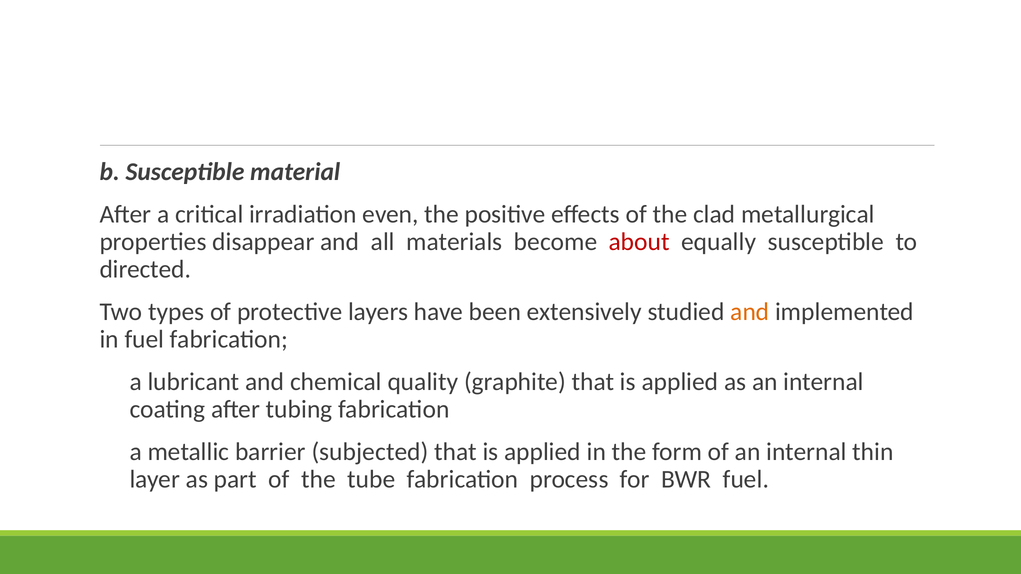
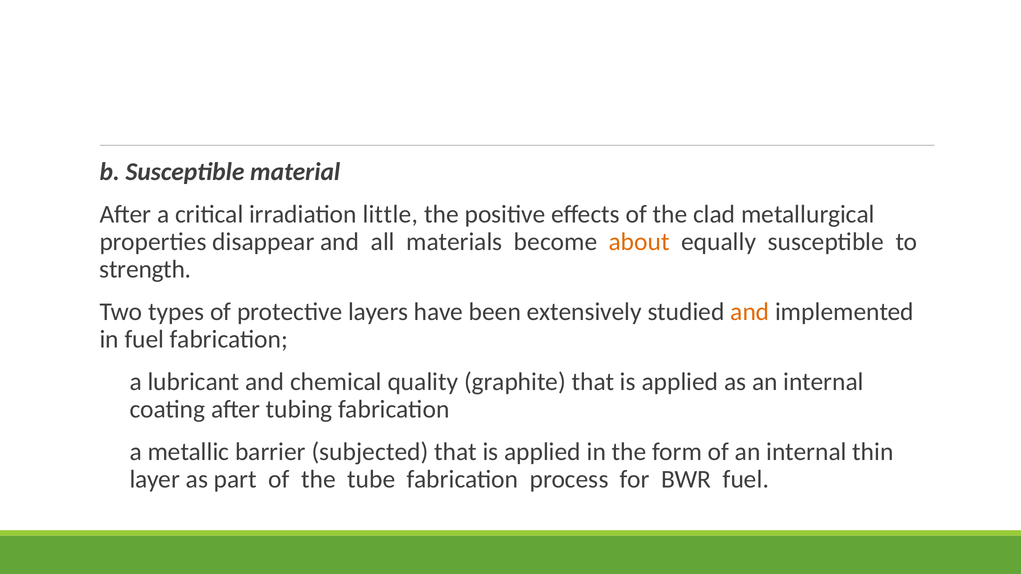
even: even -> little
about colour: red -> orange
directed: directed -> strength
